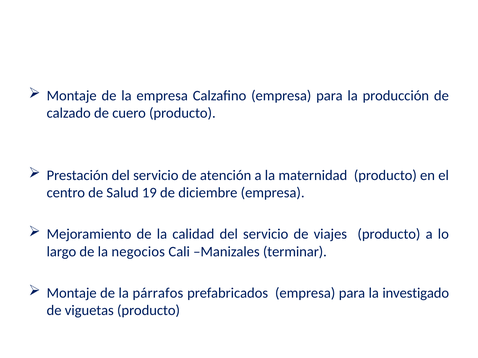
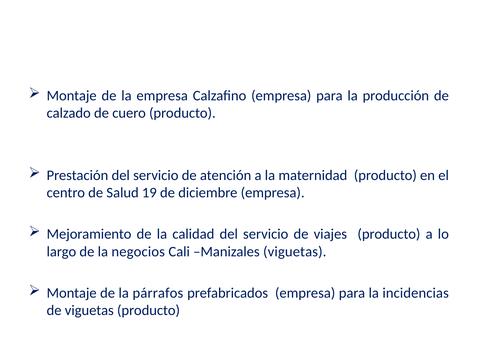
Manizales terminar: terminar -> viguetas
investigado: investigado -> incidencias
